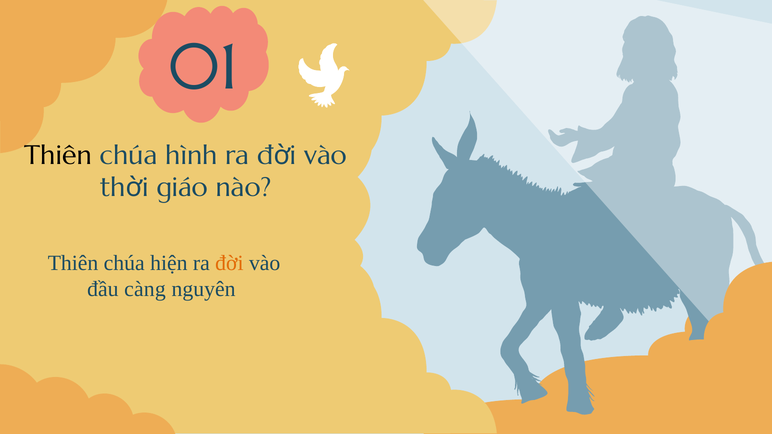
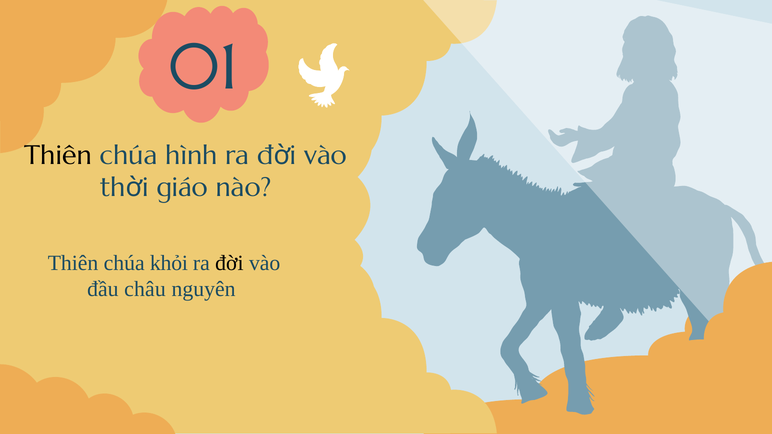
hiện: hiện -> khỏi
đời colour: orange -> black
càng: càng -> châu
